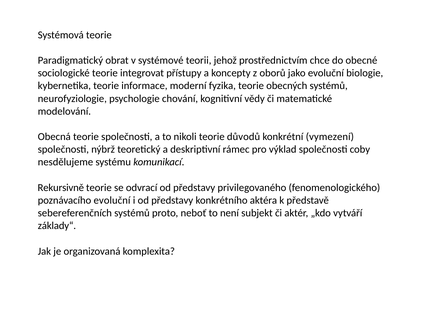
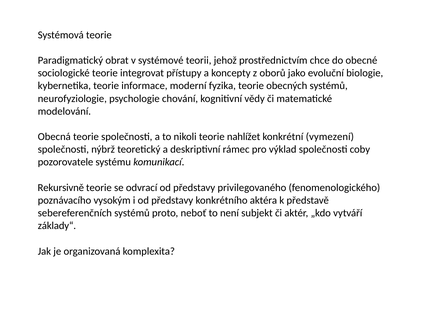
důvodů: důvodů -> nahlížet
nesdělujeme: nesdělujeme -> pozorovatele
poznávacího evoluční: evoluční -> vysokým
